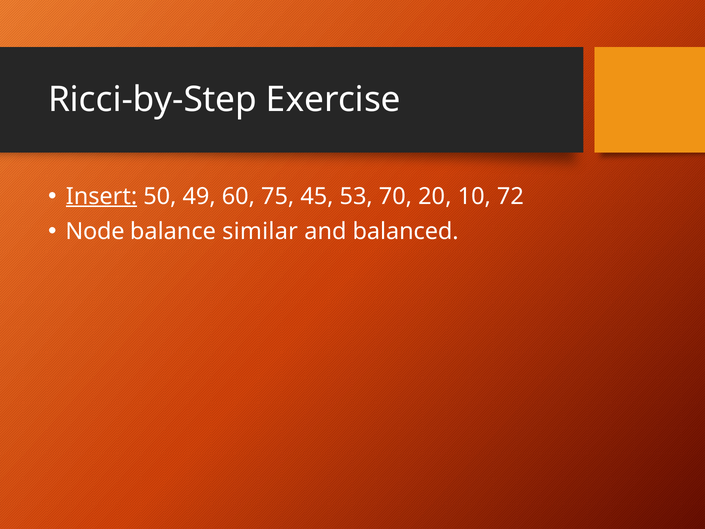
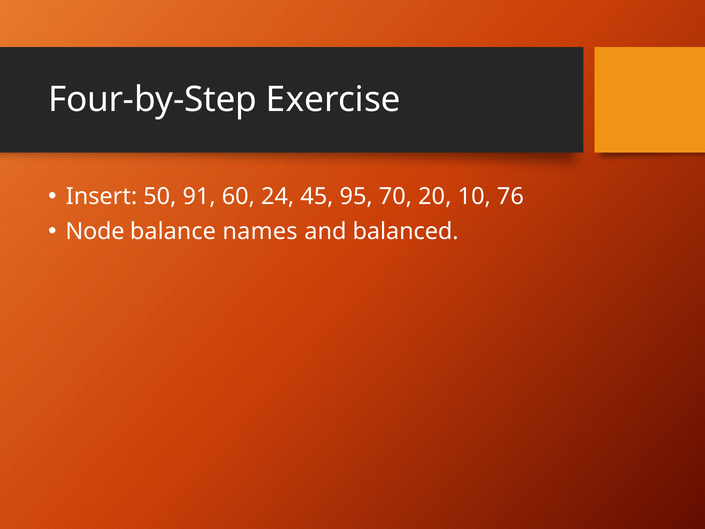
Ricci-by-Step: Ricci-by-Step -> Four-by-Step
Insert underline: present -> none
49: 49 -> 91
75: 75 -> 24
53: 53 -> 95
72: 72 -> 76
similar: similar -> names
